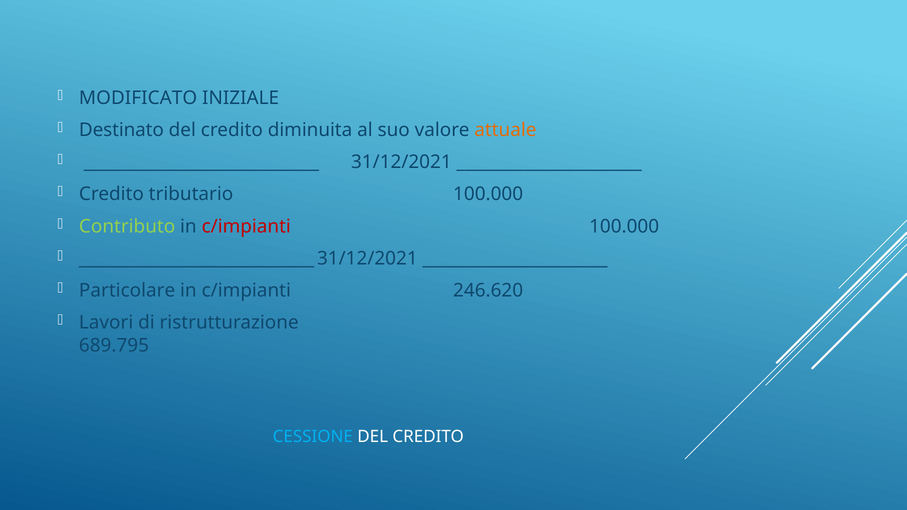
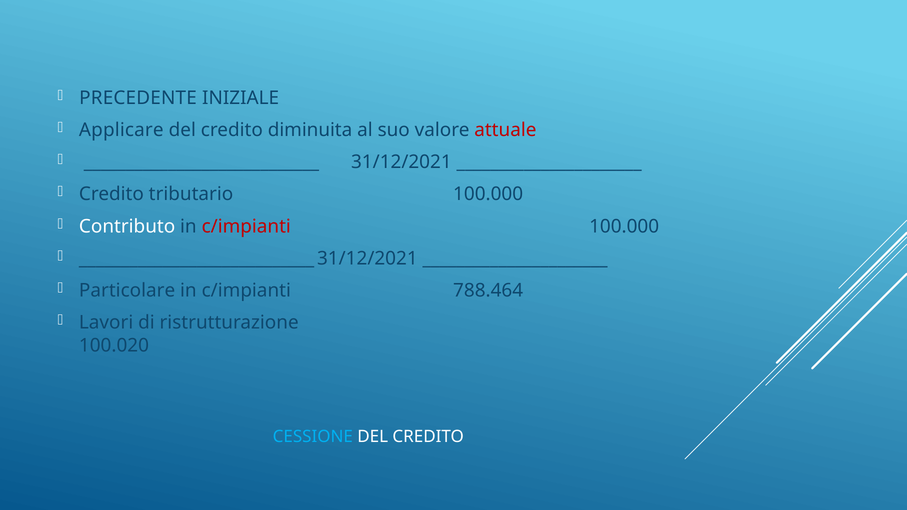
MODIFICATO: MODIFICATO -> PRECEDENTE
Destinato: Destinato -> Applicare
attuale colour: orange -> red
Contributo colour: light green -> white
246.620: 246.620 -> 788.464
689.795: 689.795 -> 100.020
